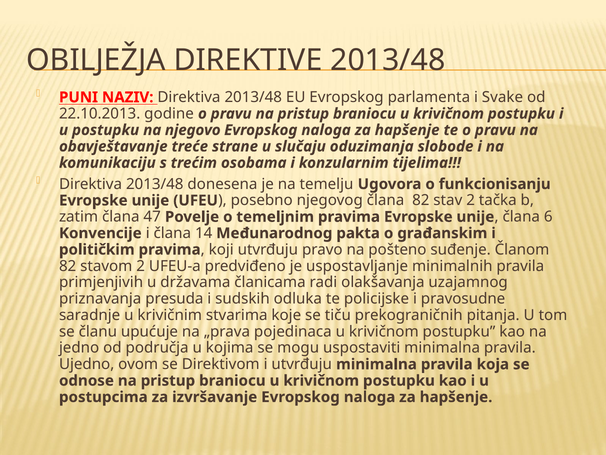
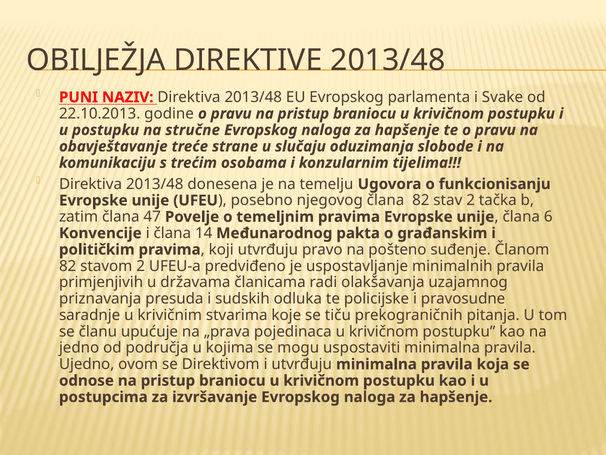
njegovo: njegovo -> stručne
